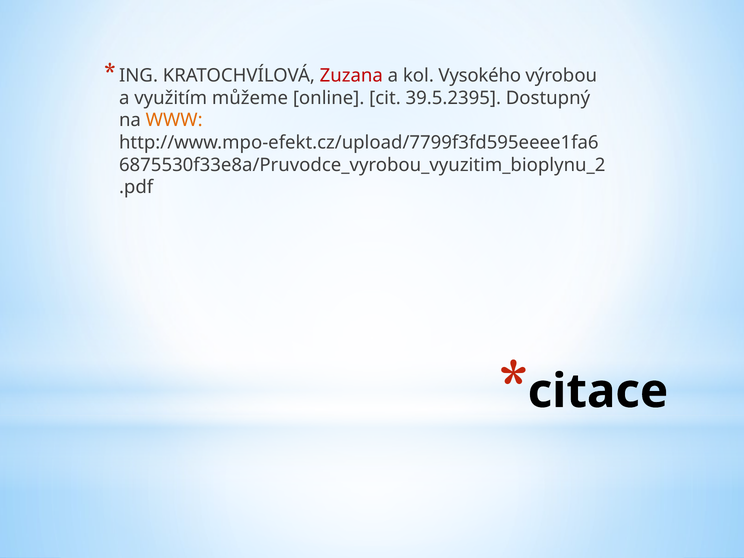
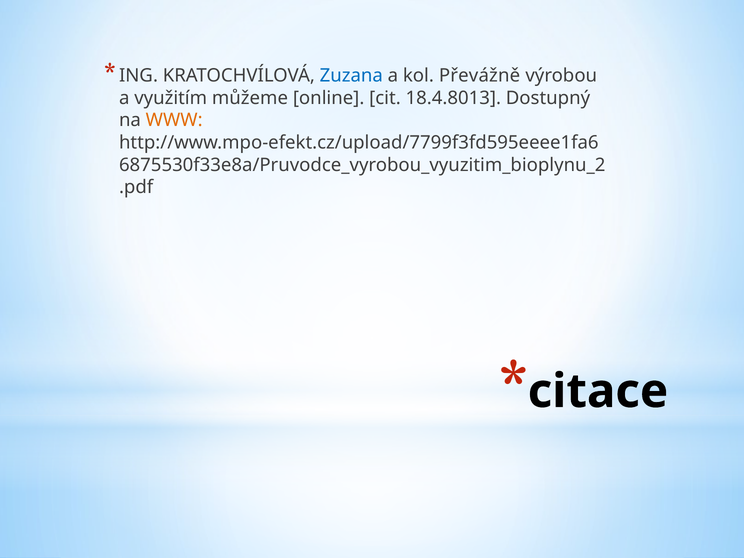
Zuzana colour: red -> blue
Vysokého: Vysokého -> Převážně
39.5.2395: 39.5.2395 -> 18.4.8013
